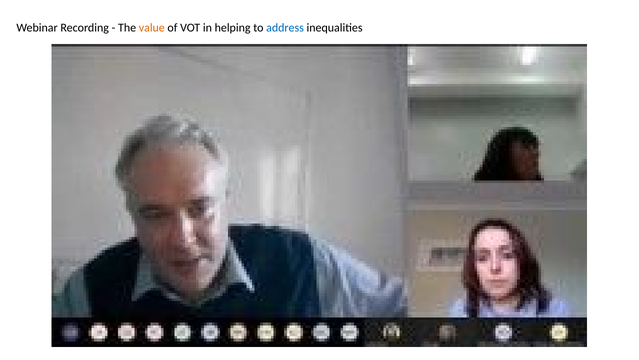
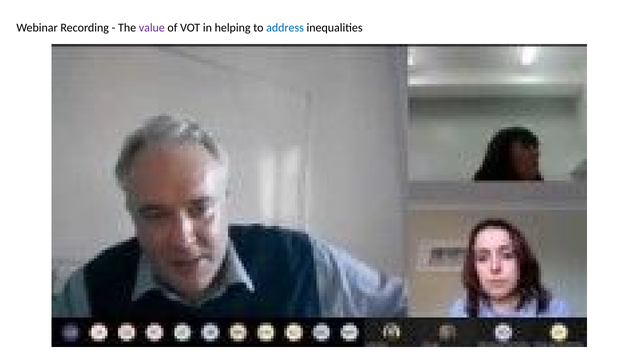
value colour: orange -> purple
